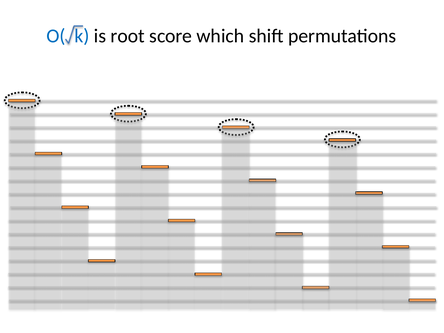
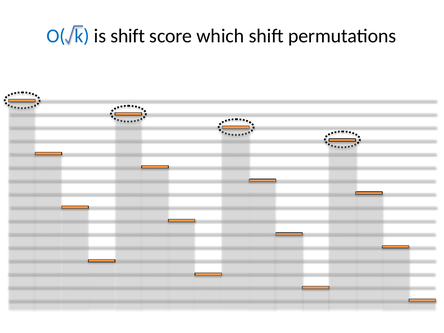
is root: root -> shift
